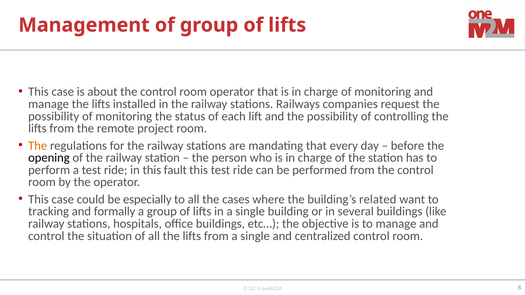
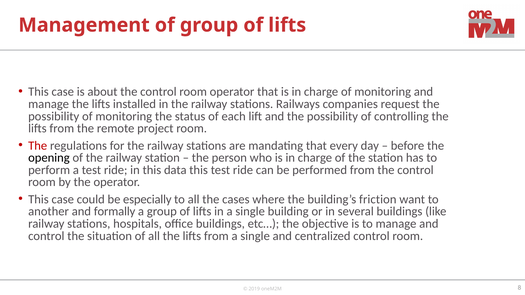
The at (38, 146) colour: orange -> red
fault: fault -> data
related: related -> friction
tracking: tracking -> another
